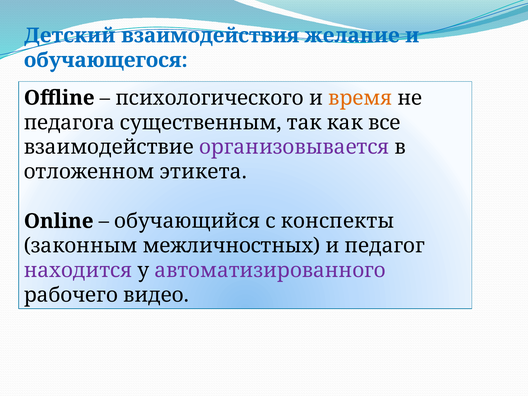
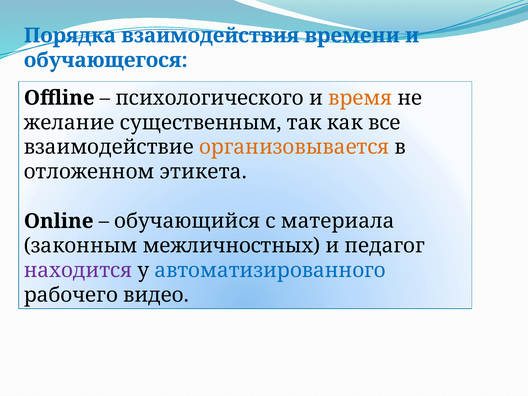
Детский: Детский -> Порядка
желание: желание -> времени
педагога: педагога -> желание
организовывается colour: purple -> orange
конспекты: конспекты -> материала
автоматизированного colour: purple -> blue
